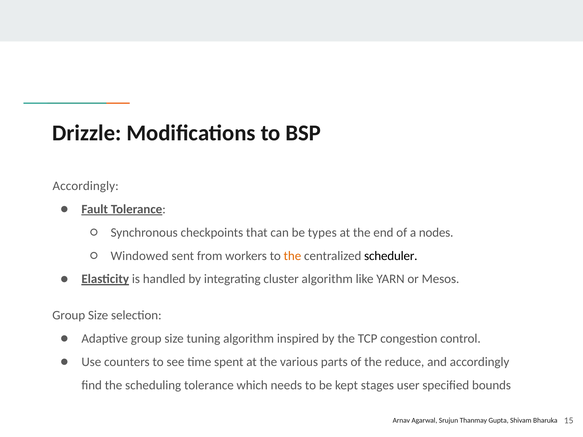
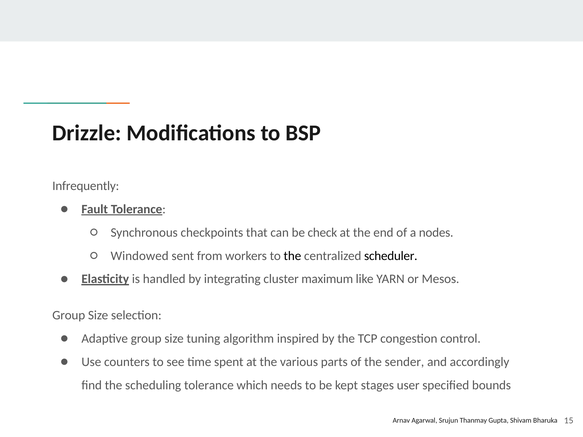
Accordingly at (86, 186): Accordingly -> Infrequently
types: types -> check
the at (292, 256) colour: orange -> black
cluster algorithm: algorithm -> maximum
reduce: reduce -> sender
